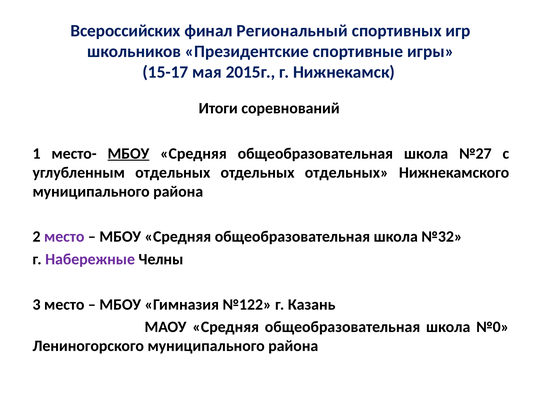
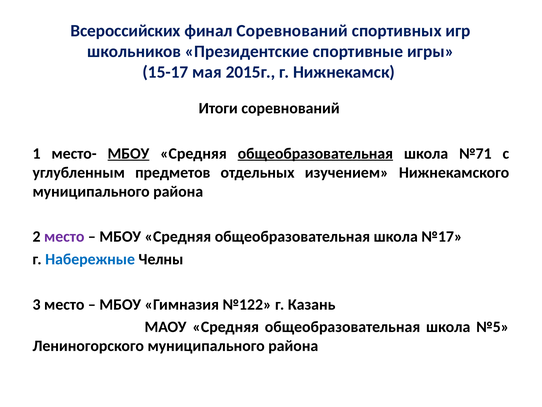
финал Региональный: Региональный -> Соревнований
общеобразовательная at (315, 153) underline: none -> present
№27: №27 -> №71
углубленным отдельных: отдельных -> предметов
отдельных at (347, 172): отдельных -> изучением
№32: №32 -> №17
Набережные colour: purple -> blue
№0: №0 -> №5
